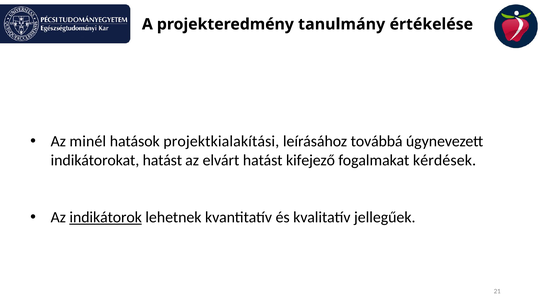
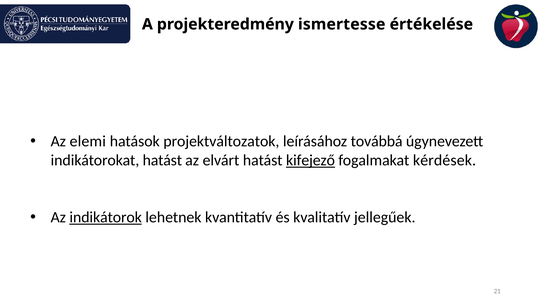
tanulmány: tanulmány -> ismertesse
minél: minél -> elemi
projektkialakítási: projektkialakítási -> projektváltozatok
kifejező underline: none -> present
